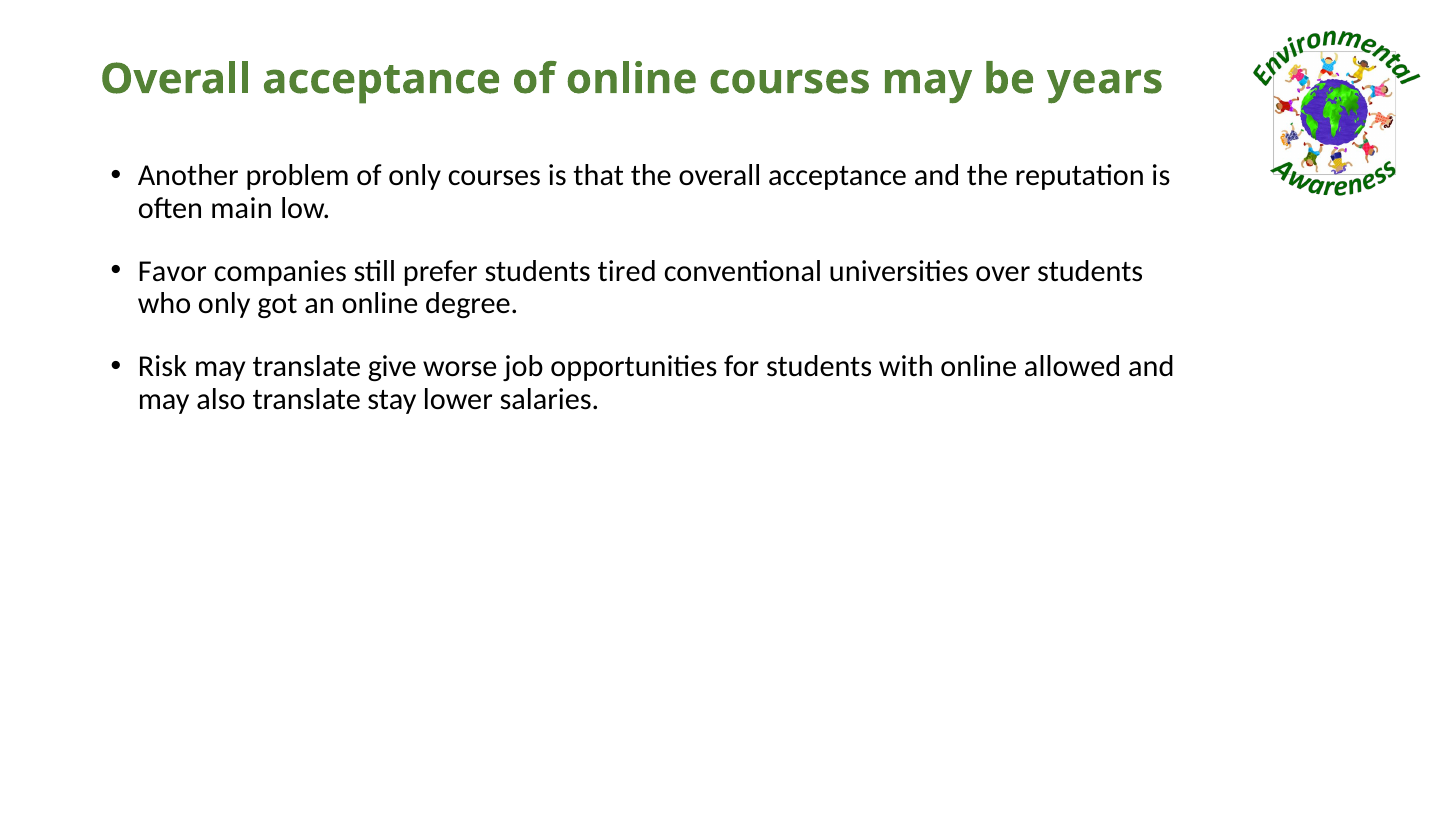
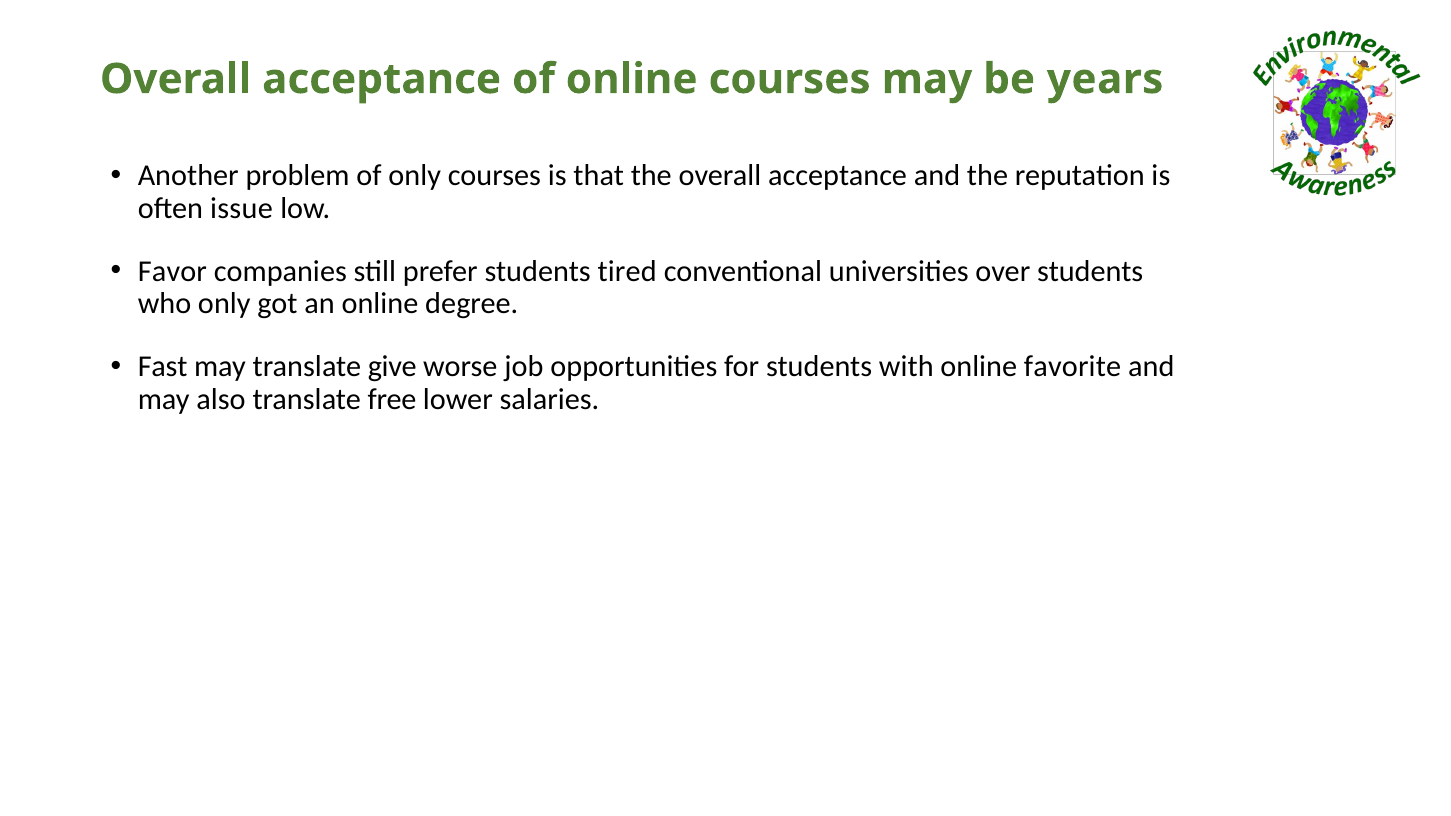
main: main -> issue
Risk: Risk -> Fast
allowed: allowed -> favorite
stay: stay -> free
